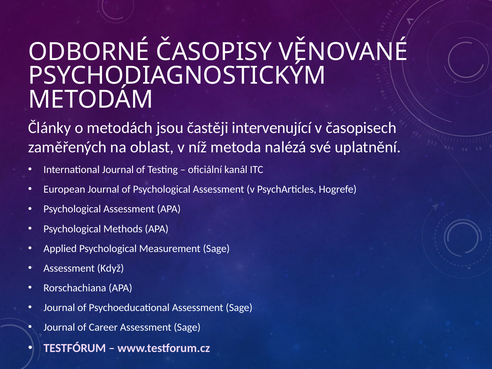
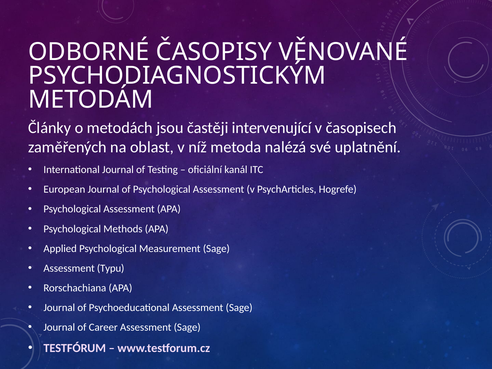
Když: Když -> Typu
